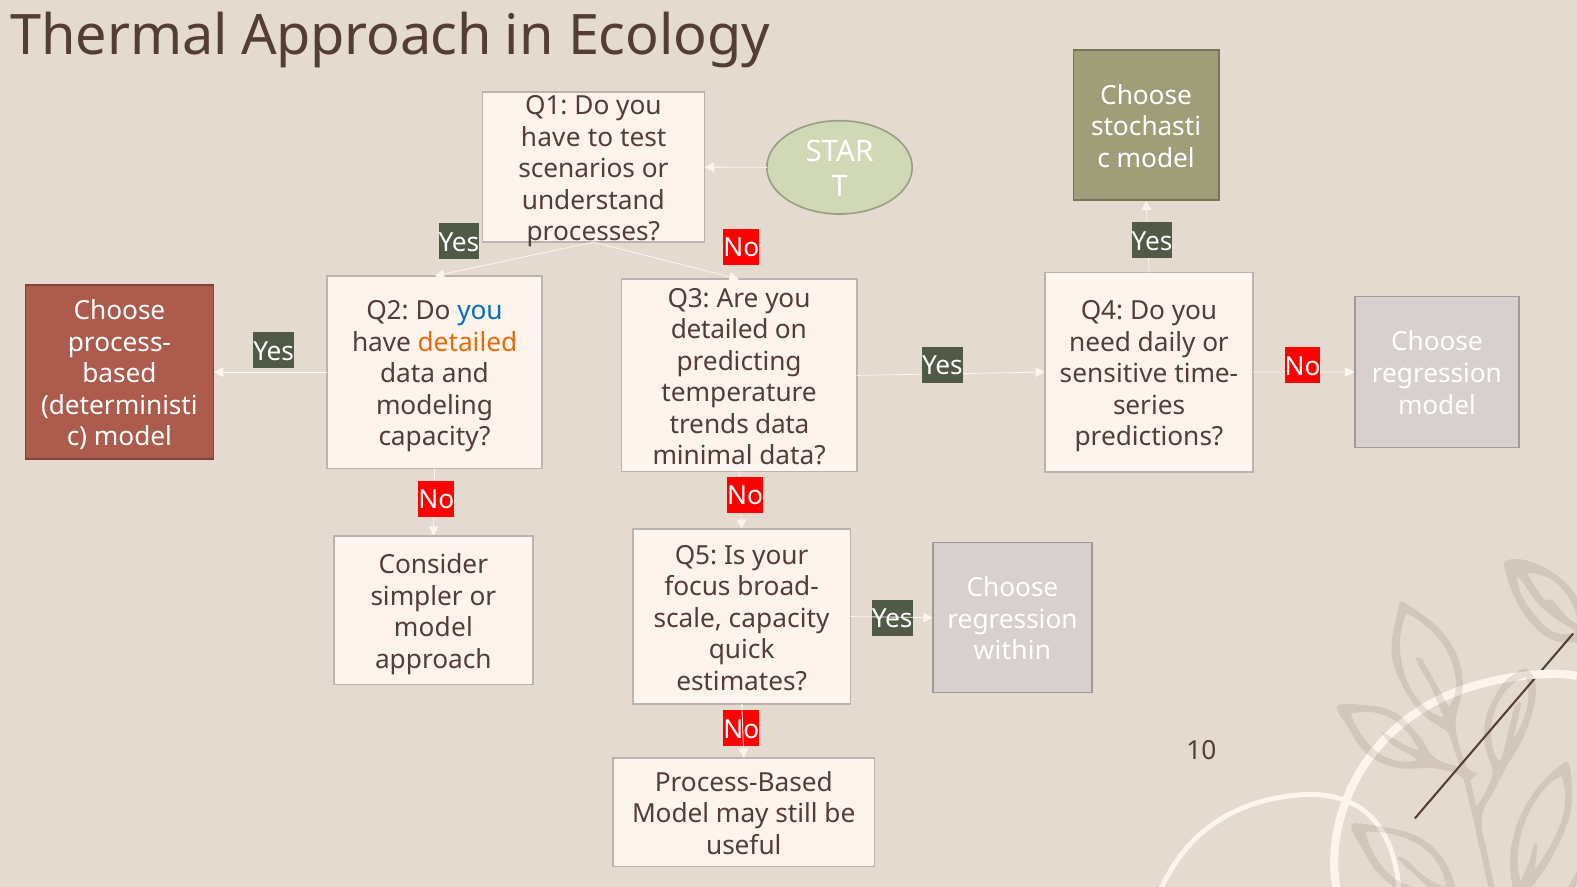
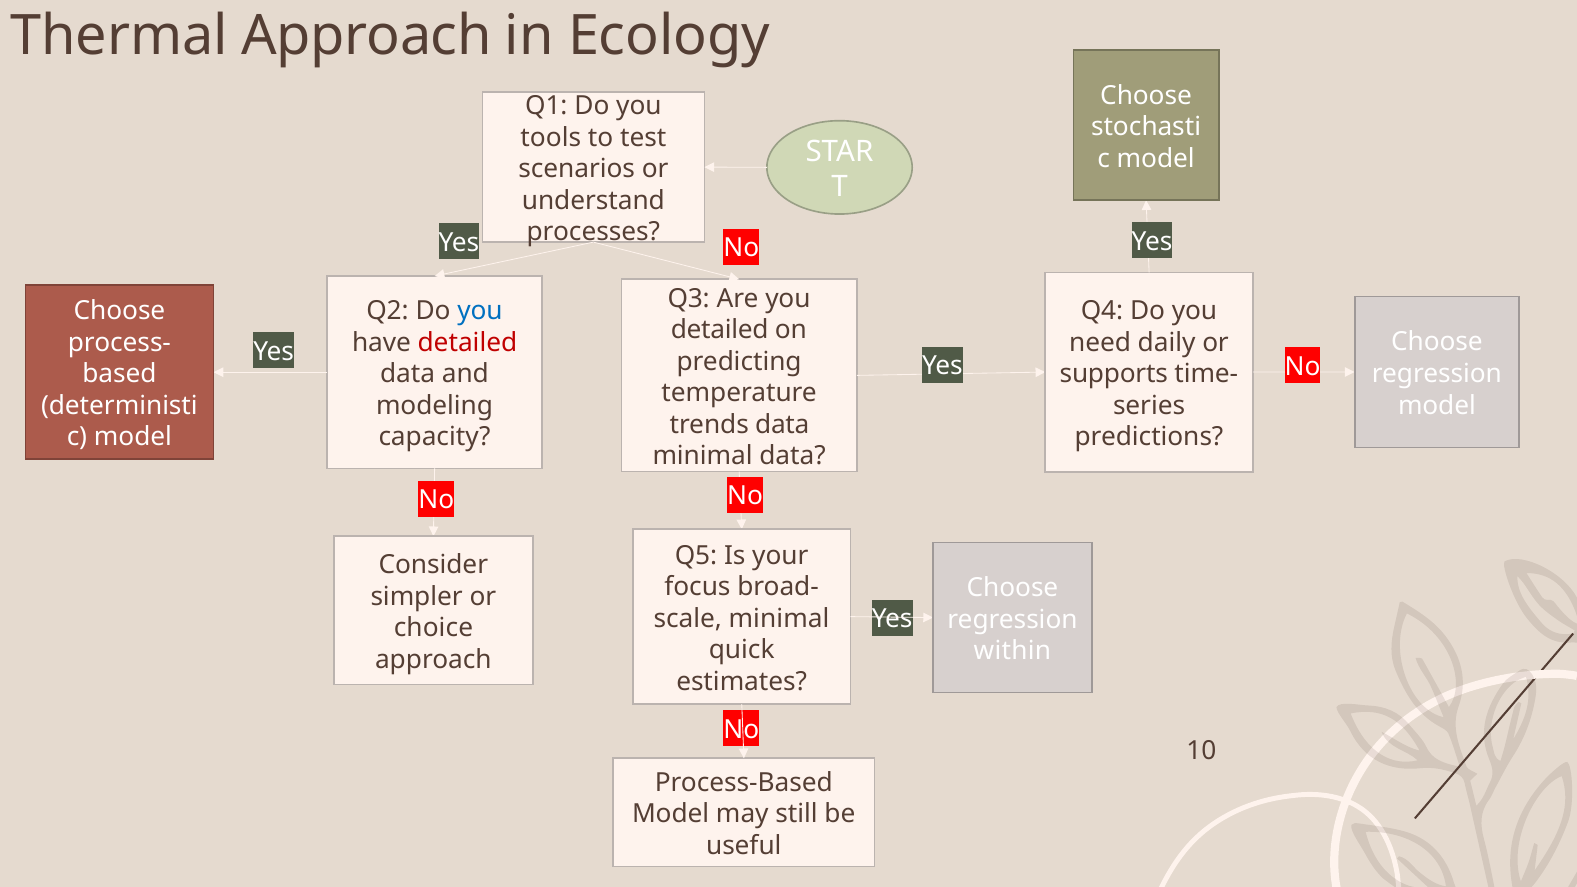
have at (551, 137): have -> tools
detailed at (467, 343) colour: orange -> red
sensitive: sensitive -> supports
capacity at (779, 618): capacity -> minimal
model at (433, 628): model -> choice
